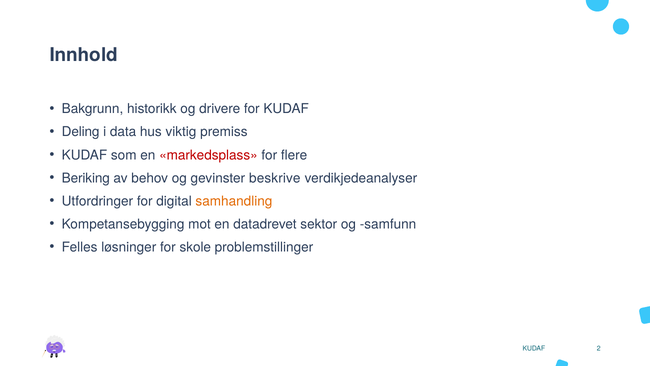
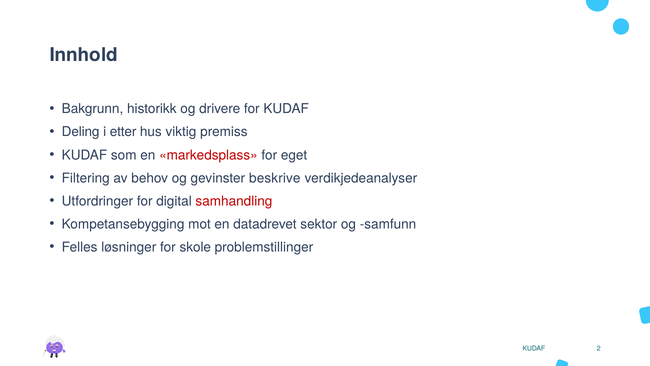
data: data -> etter
flere: flere -> eget
Beriking: Beriking -> Filtering
samhandling colour: orange -> red
